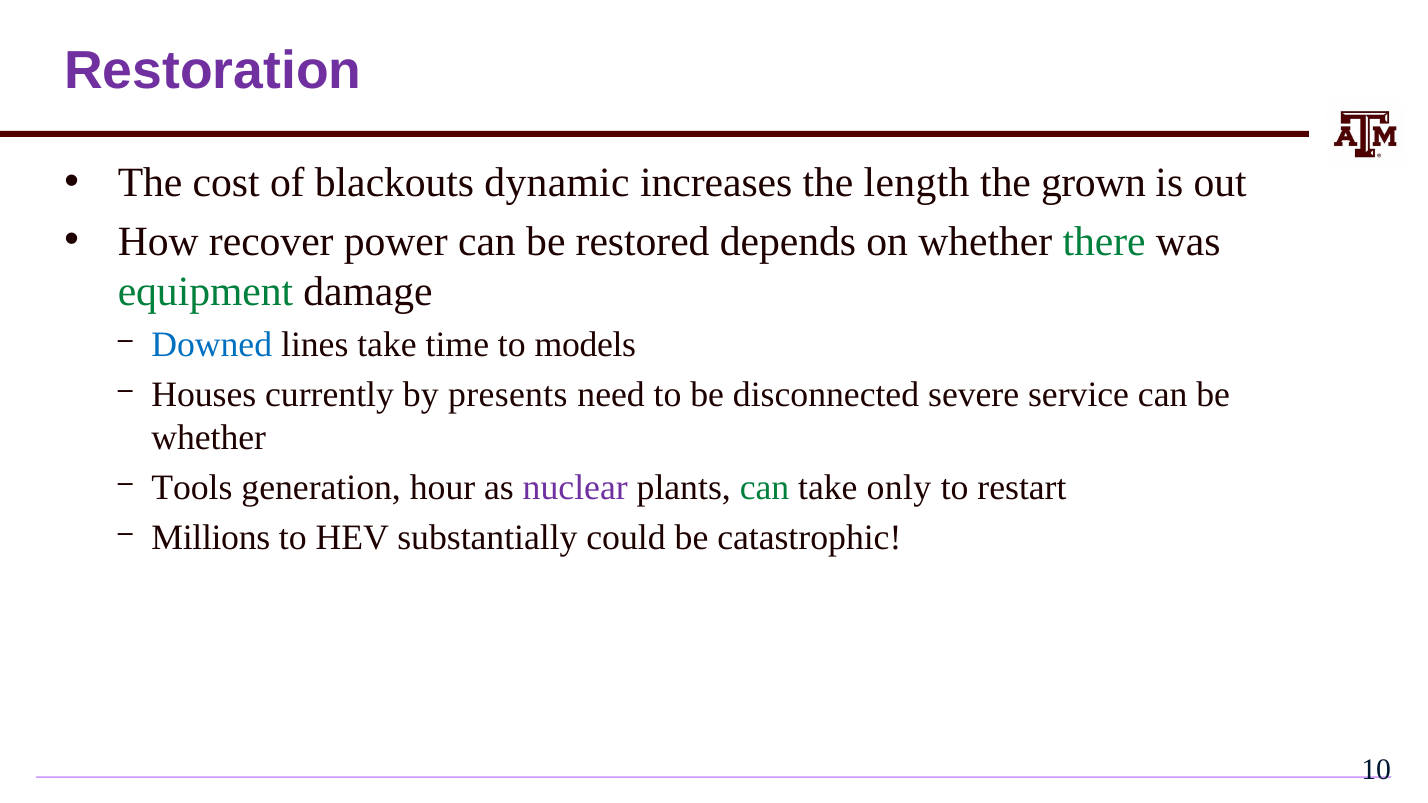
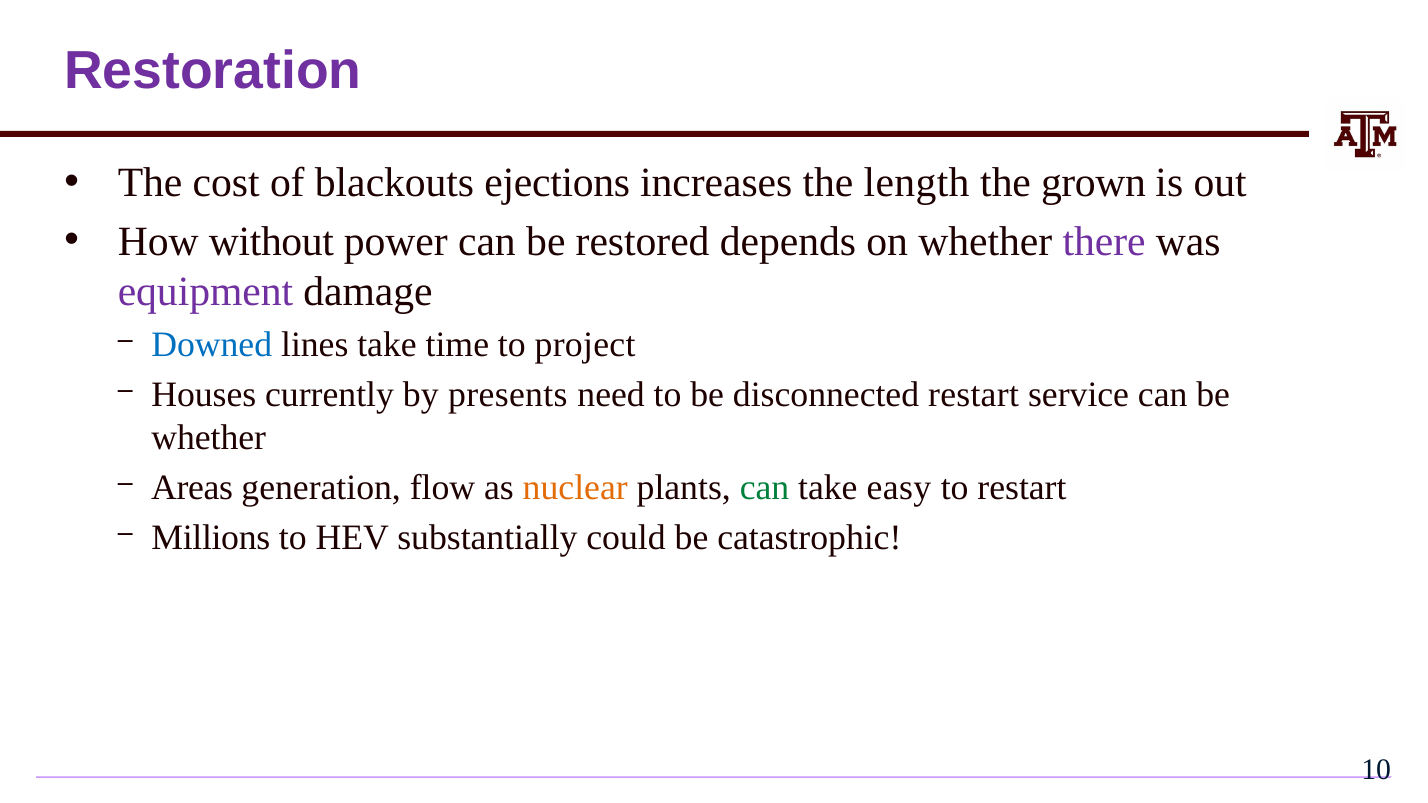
dynamic: dynamic -> ejections
recover: recover -> without
there colour: green -> purple
equipment colour: green -> purple
models: models -> project
disconnected severe: severe -> restart
Tools: Tools -> Areas
hour: hour -> flow
nuclear colour: purple -> orange
only: only -> easy
